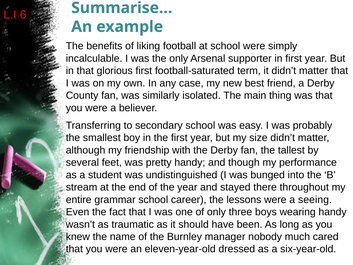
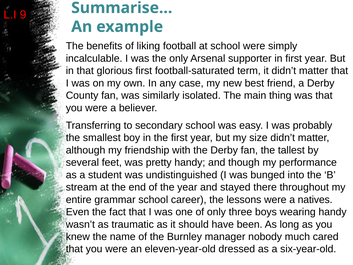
6: 6 -> 9
seeing: seeing -> natives
